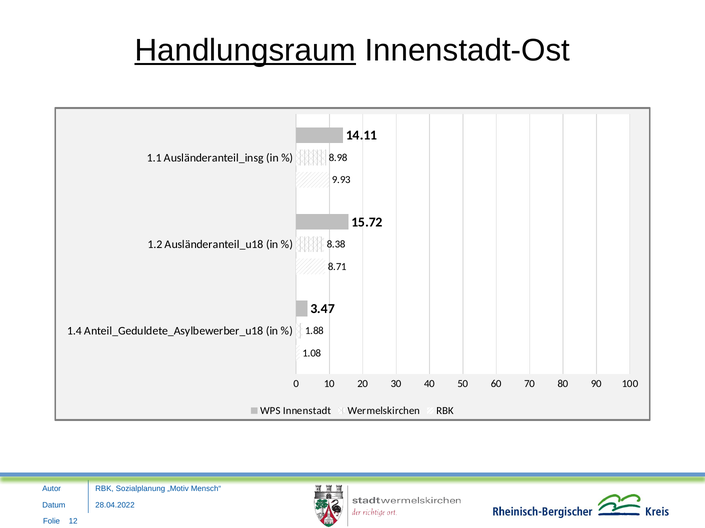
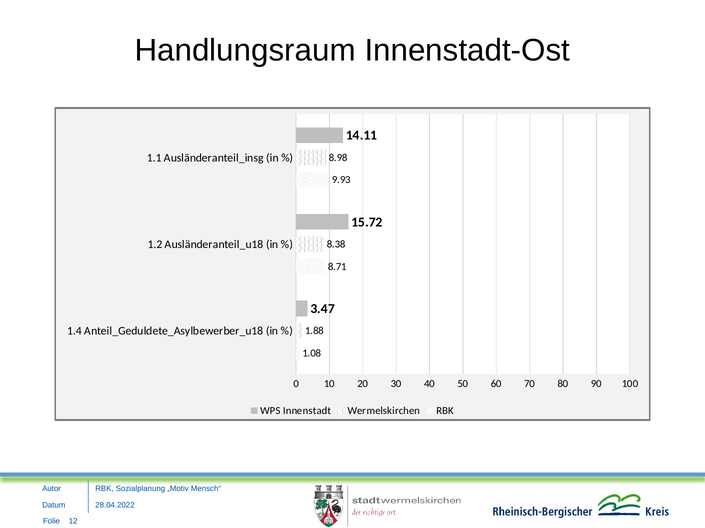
Handlungsraum underline: present -> none
